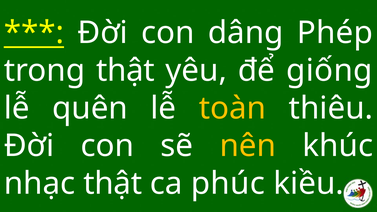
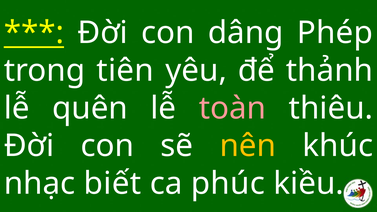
trong thật: thật -> tiên
giống: giống -> thảnh
toàn colour: yellow -> pink
nhạc thật: thật -> biết
